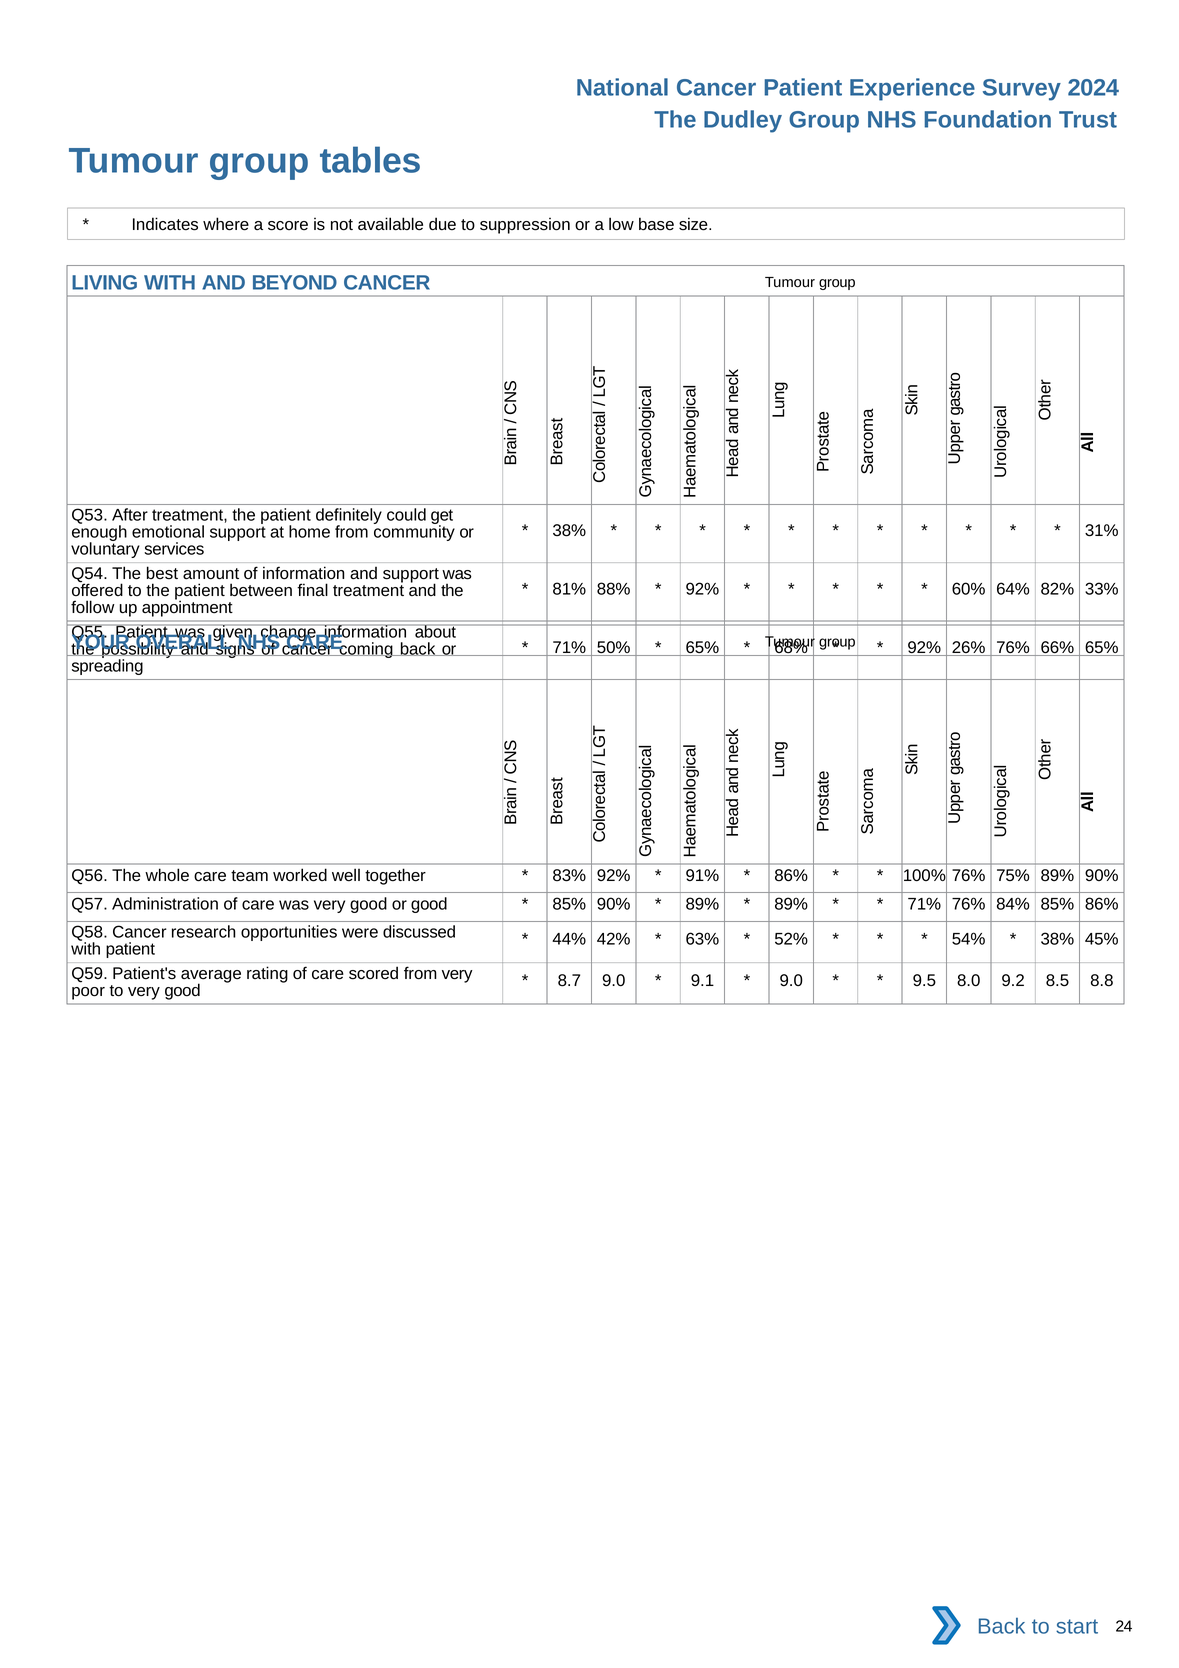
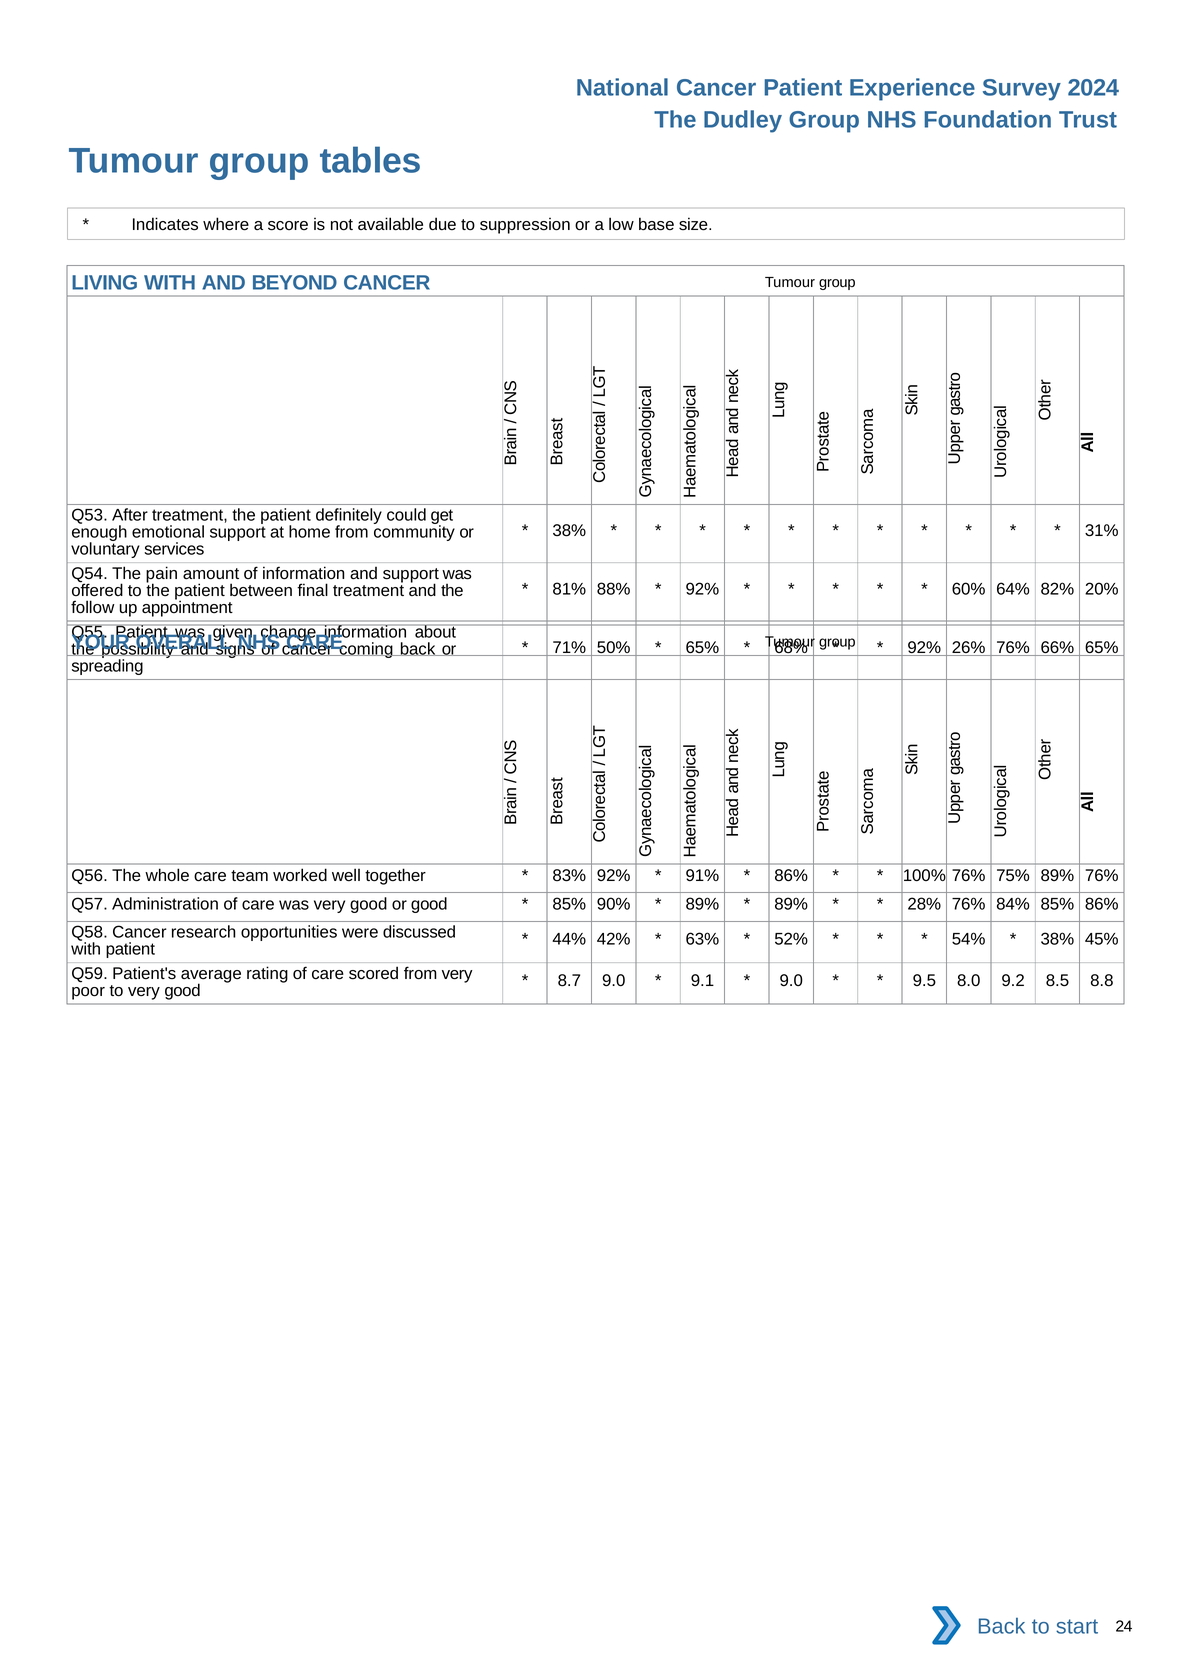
best: best -> pain
33%: 33% -> 20%
89% 90%: 90% -> 76%
71% at (924, 905): 71% -> 28%
